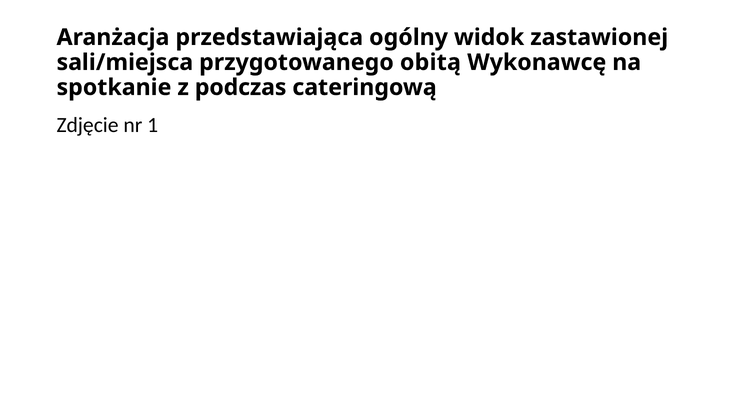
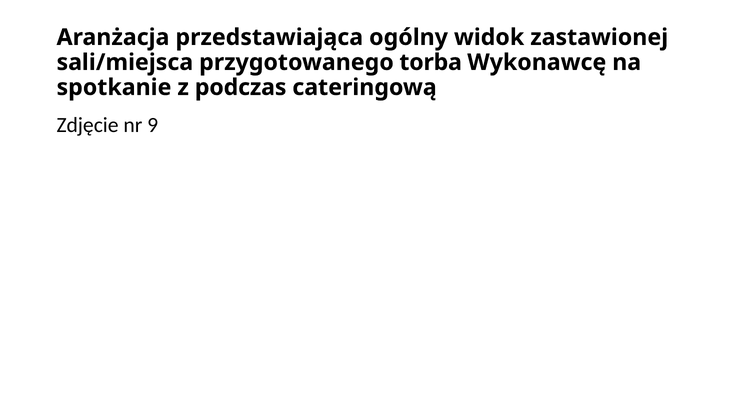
obitą: obitą -> torba
1: 1 -> 9
